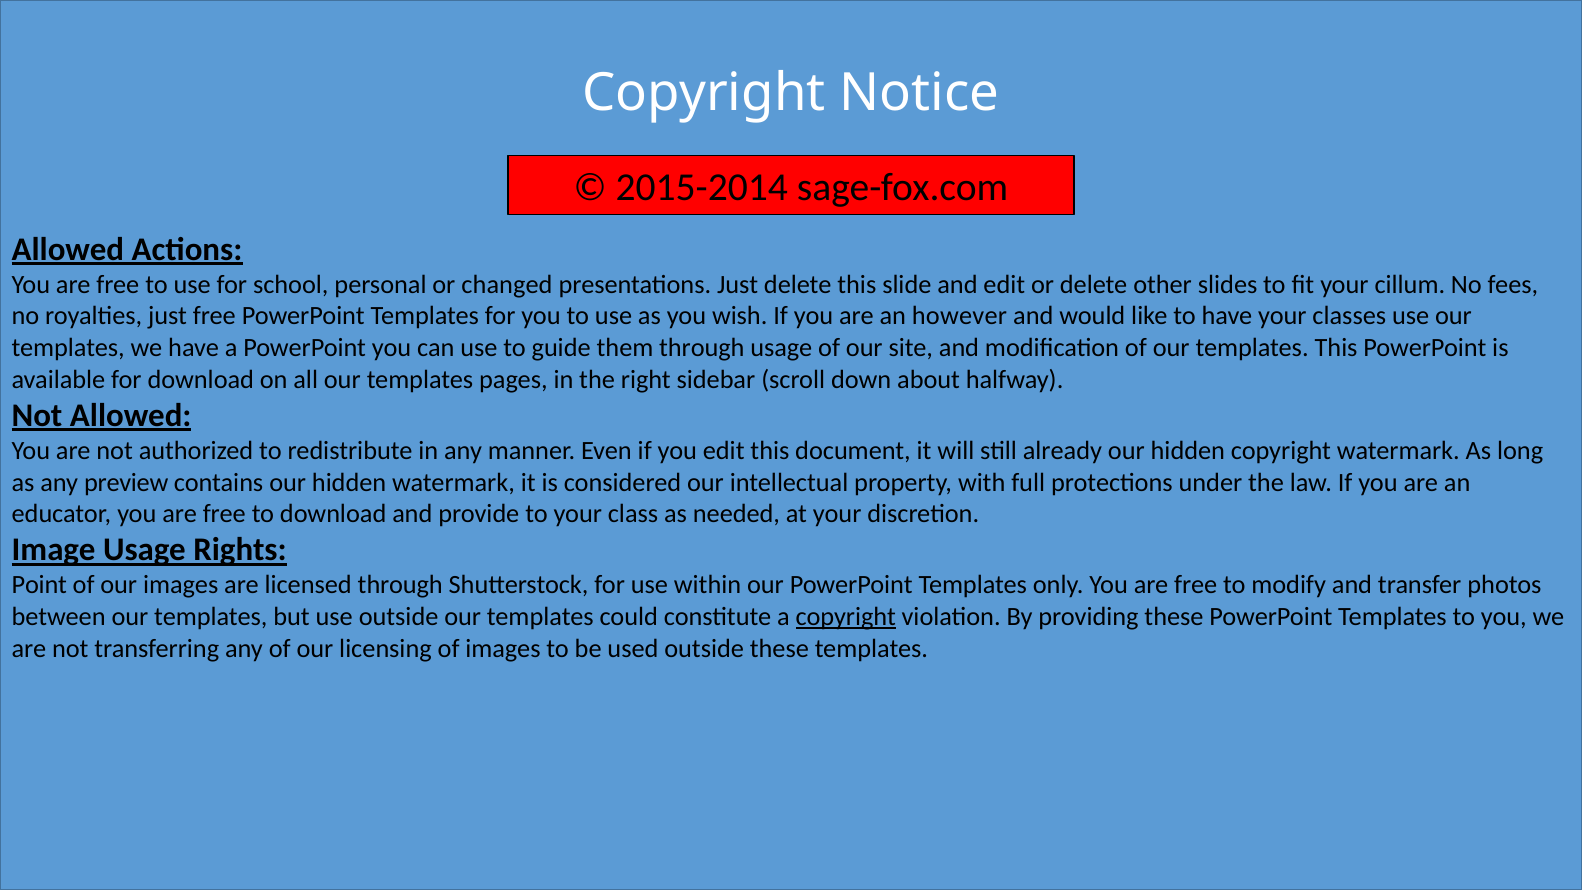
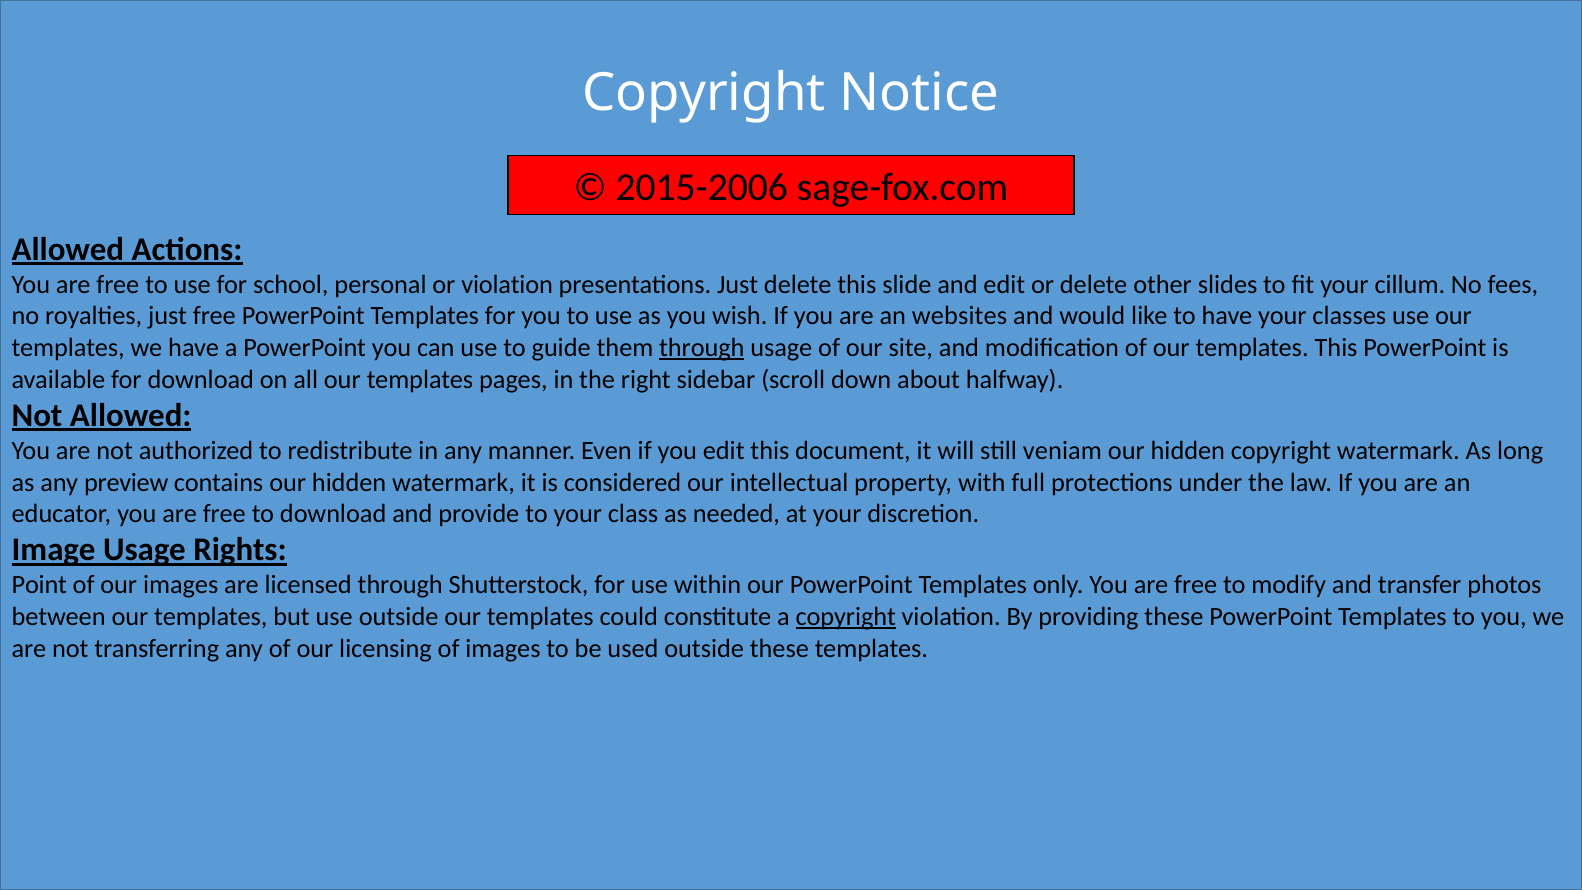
2015-2014: 2015-2014 -> 2015-2006
or changed: changed -> violation
however: however -> websites
through at (702, 348) underline: none -> present
already: already -> veniam
